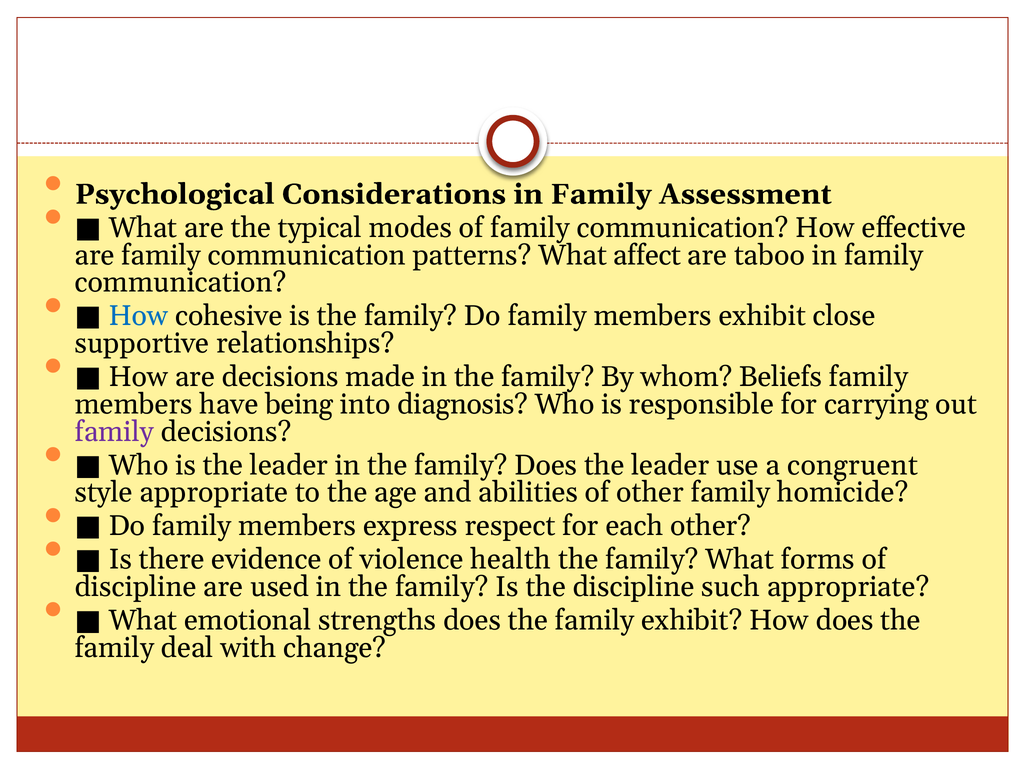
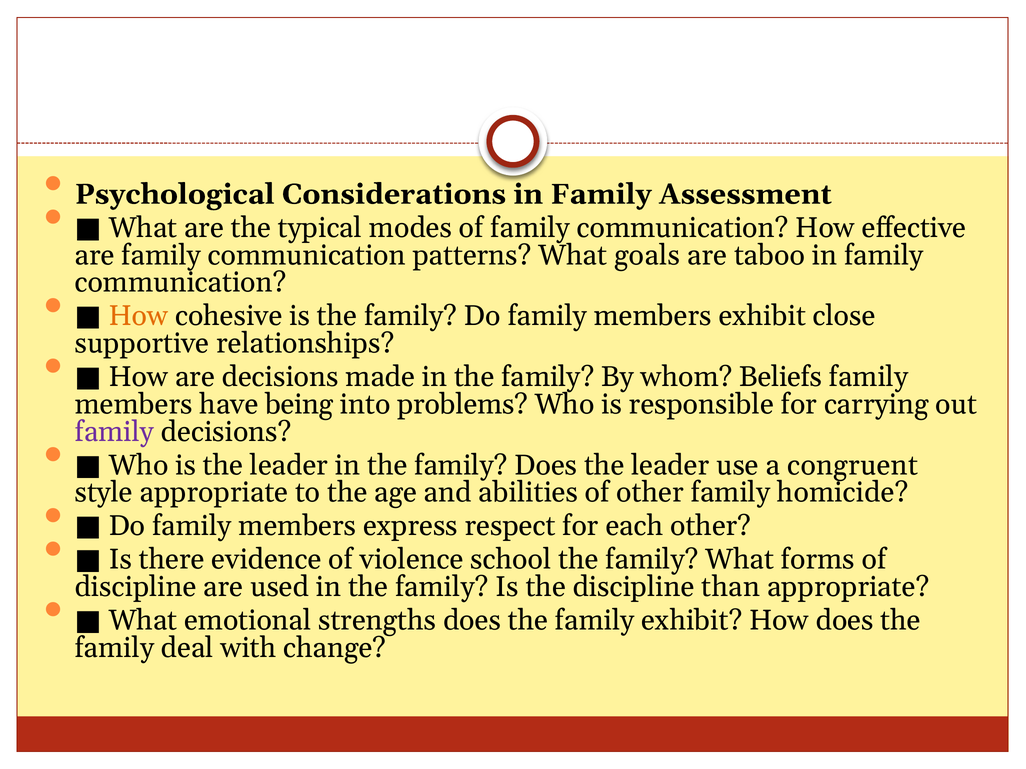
affect: affect -> goals
How at (138, 316) colour: blue -> orange
diagnosis: diagnosis -> problems
health: health -> school
such: such -> than
